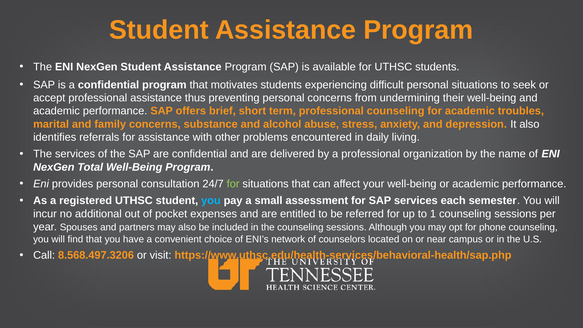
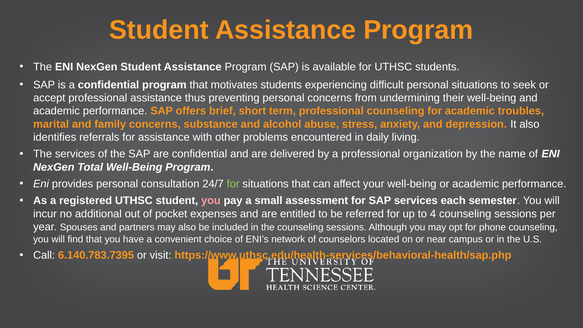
you at (211, 201) colour: light blue -> pink
1: 1 -> 4
8.568.497.3206: 8.568.497.3206 -> 6.140.783.7395
